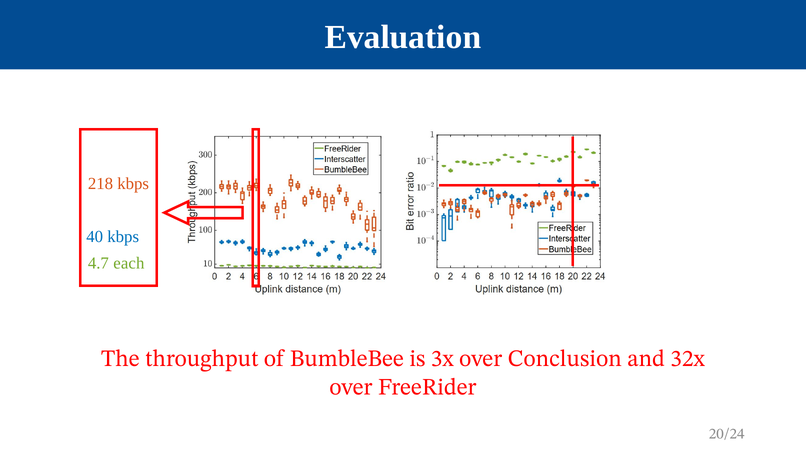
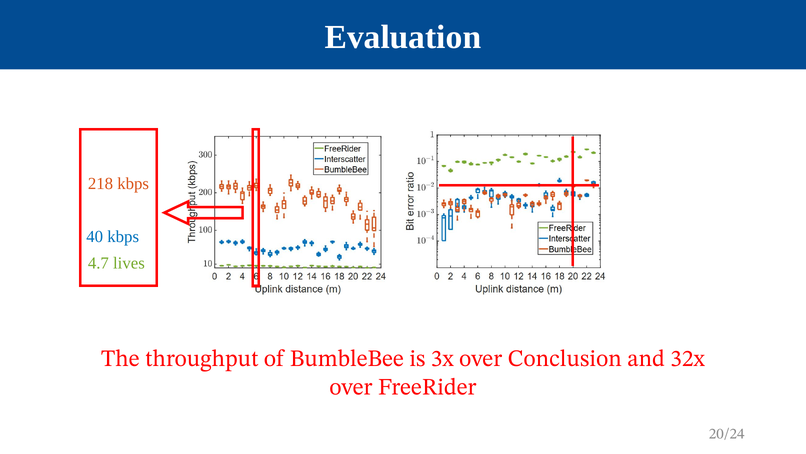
each: each -> lives
